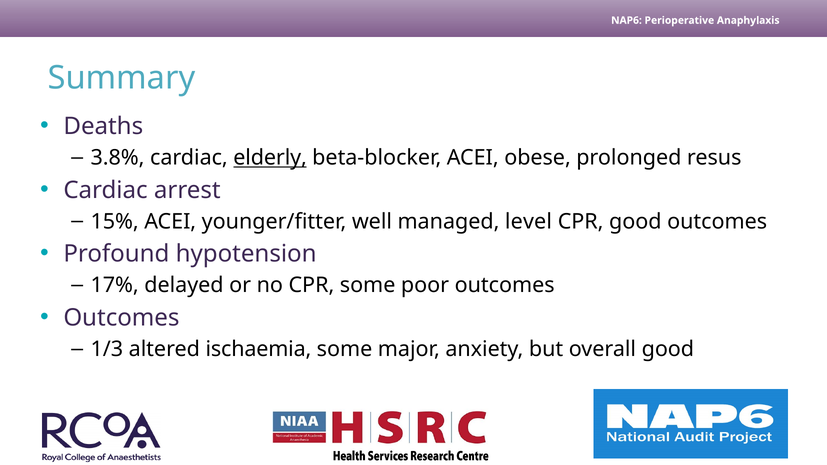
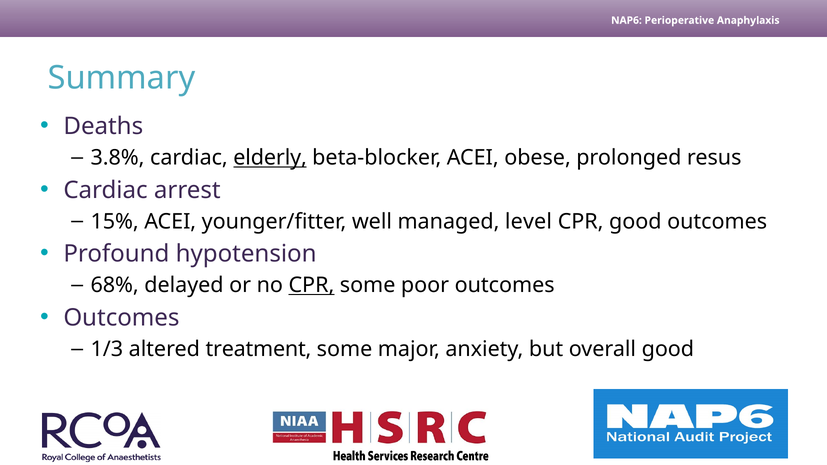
17%: 17% -> 68%
CPR at (311, 285) underline: none -> present
ischaemia: ischaemia -> treatment
